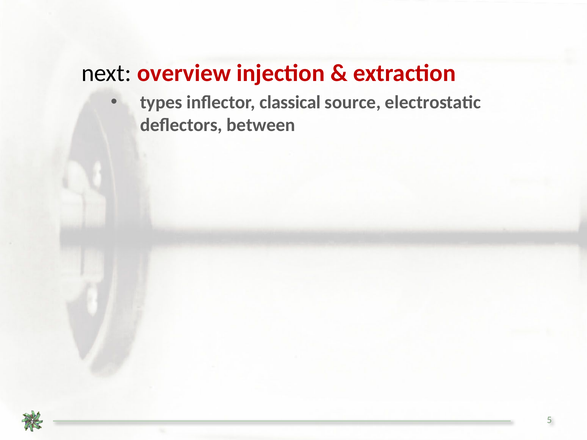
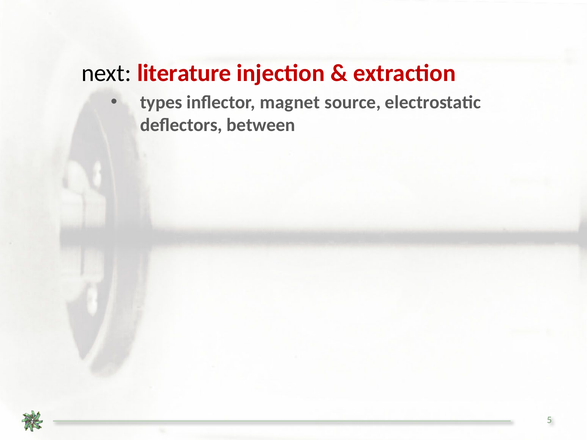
overview: overview -> literature
classical: classical -> magnet
